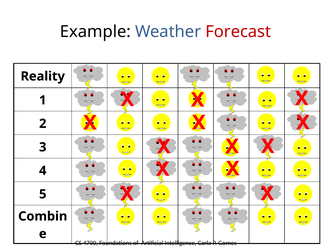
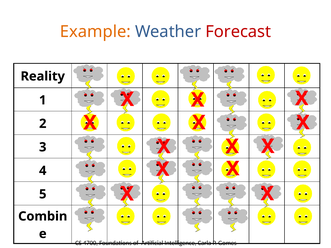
Example colour: black -> orange
